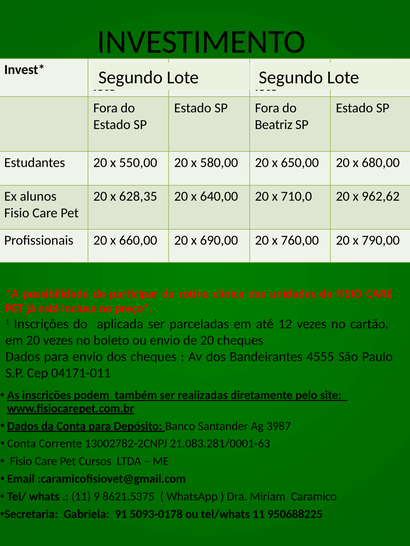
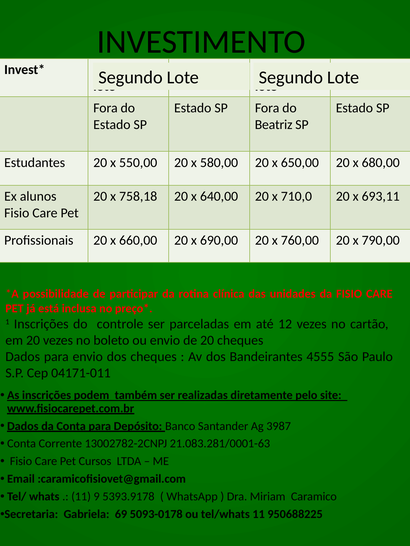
628,35: 628,35 -> 758,18
962,62: 962,62 -> 693,11
aplicada: aplicada -> controle
8621.5375: 8621.5375 -> 5393.9178
91: 91 -> 69
